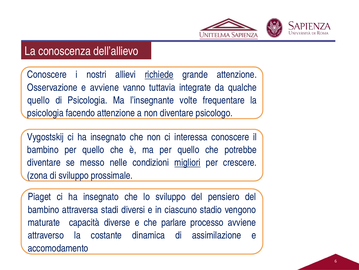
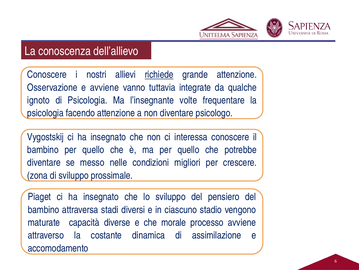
quello at (38, 100): quello -> ignoto
migliori underline: present -> none
parlare: parlare -> morale
